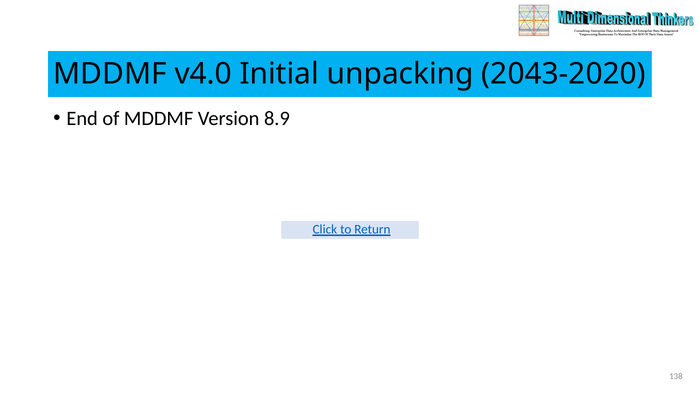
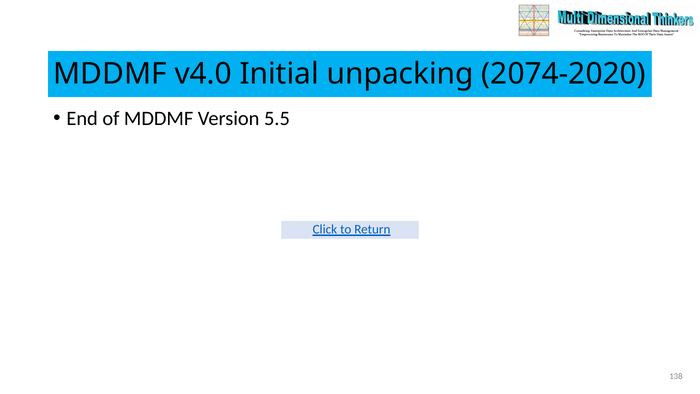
2043-2020: 2043-2020 -> 2074-2020
8.9: 8.9 -> 5.5
